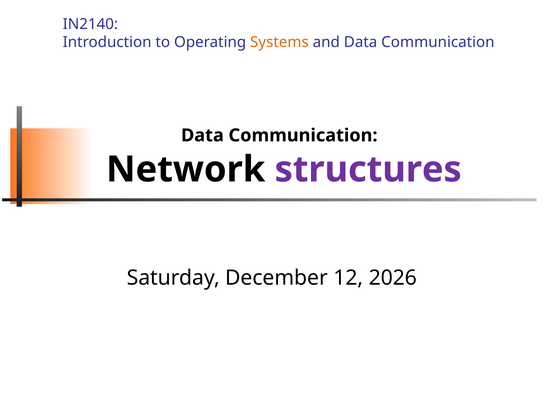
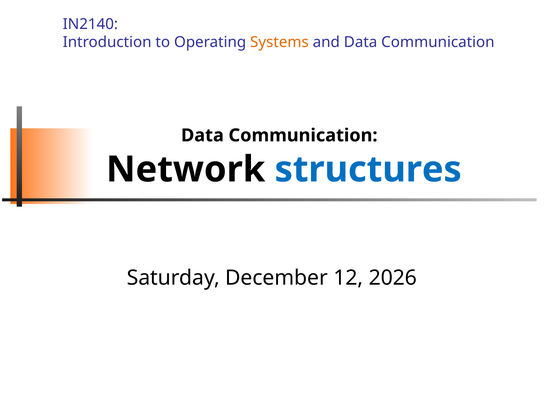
structures colour: purple -> blue
